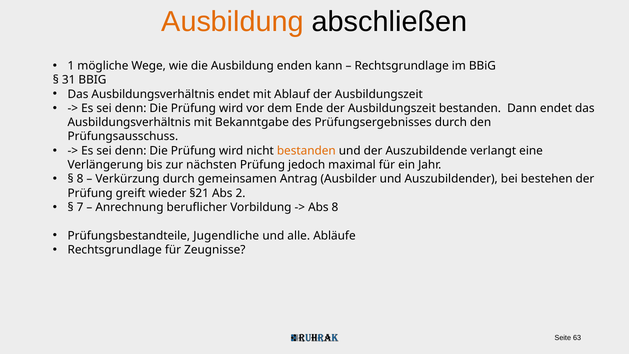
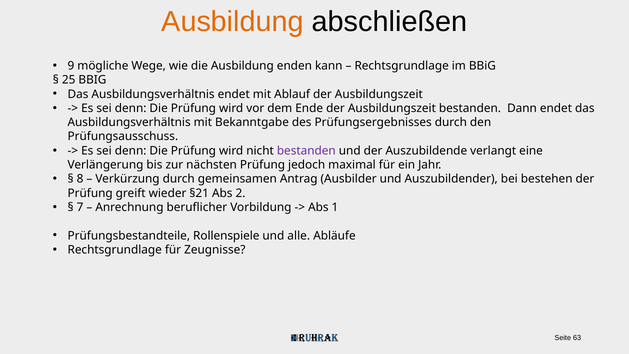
1: 1 -> 9
31: 31 -> 25
bestanden at (306, 151) colour: orange -> purple
Abs 8: 8 -> 1
Jugendliche: Jugendliche -> Rollenspiele
